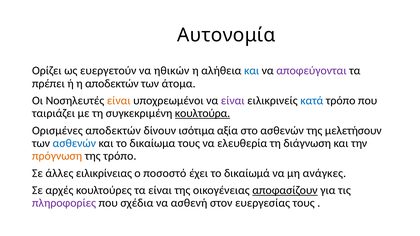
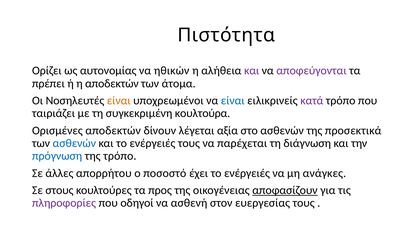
Αυτονομία: Αυτονομία -> Πιστότητα
ευεργετούν: ευεργετούν -> αυτονομίας
και at (252, 71) colour: blue -> purple
είναι at (233, 101) colour: purple -> blue
κατά colour: blue -> purple
κουλτούρα underline: present -> none
ισότιμα: ισότιμα -> λέγεται
μελετήσουν: μελετήσουν -> προσεκτικά
και το δικαίωμα: δικαίωμα -> ενέργειές
ελευθερία: ελευθερία -> παρέχεται
πρόγνωση colour: orange -> blue
ειλικρίνειας: ειλικρίνειας -> απορρήτου
έχει το δικαίωμά: δικαίωμά -> ενέργειές
αρχές: αρχές -> στους
τα είναι: είναι -> προς
σχέδια: σχέδια -> οδηγοί
